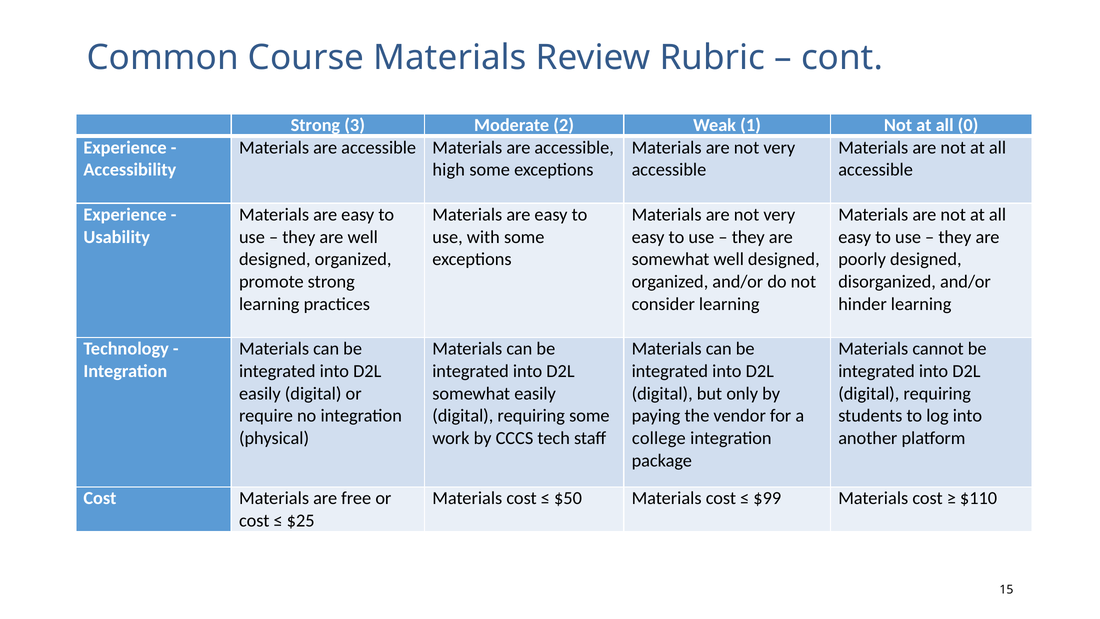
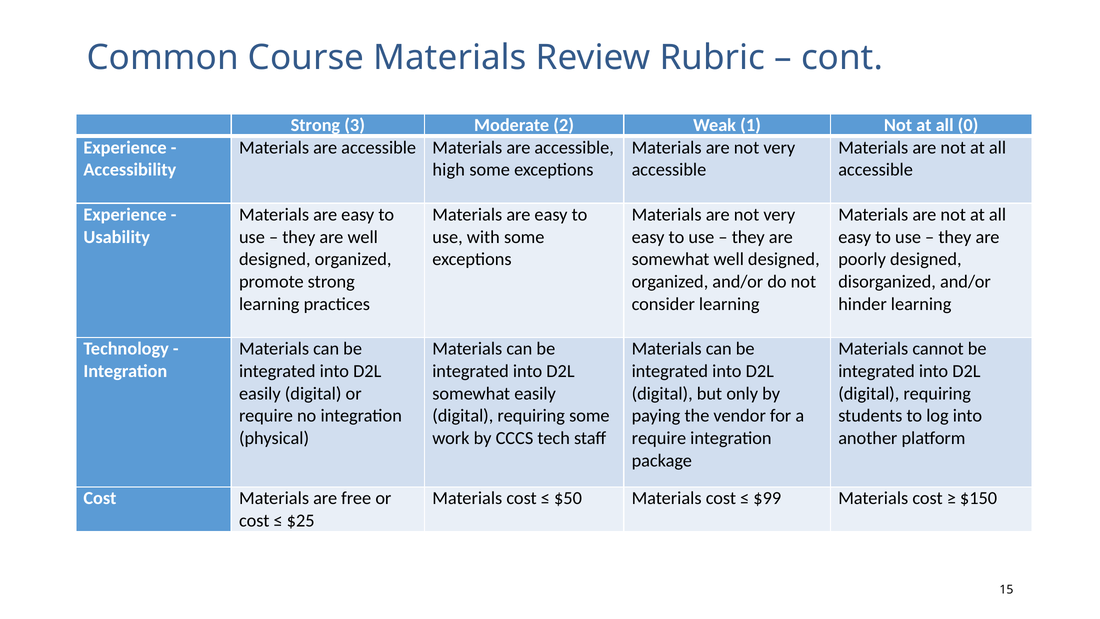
college at (659, 438): college -> require
$110: $110 -> $150
